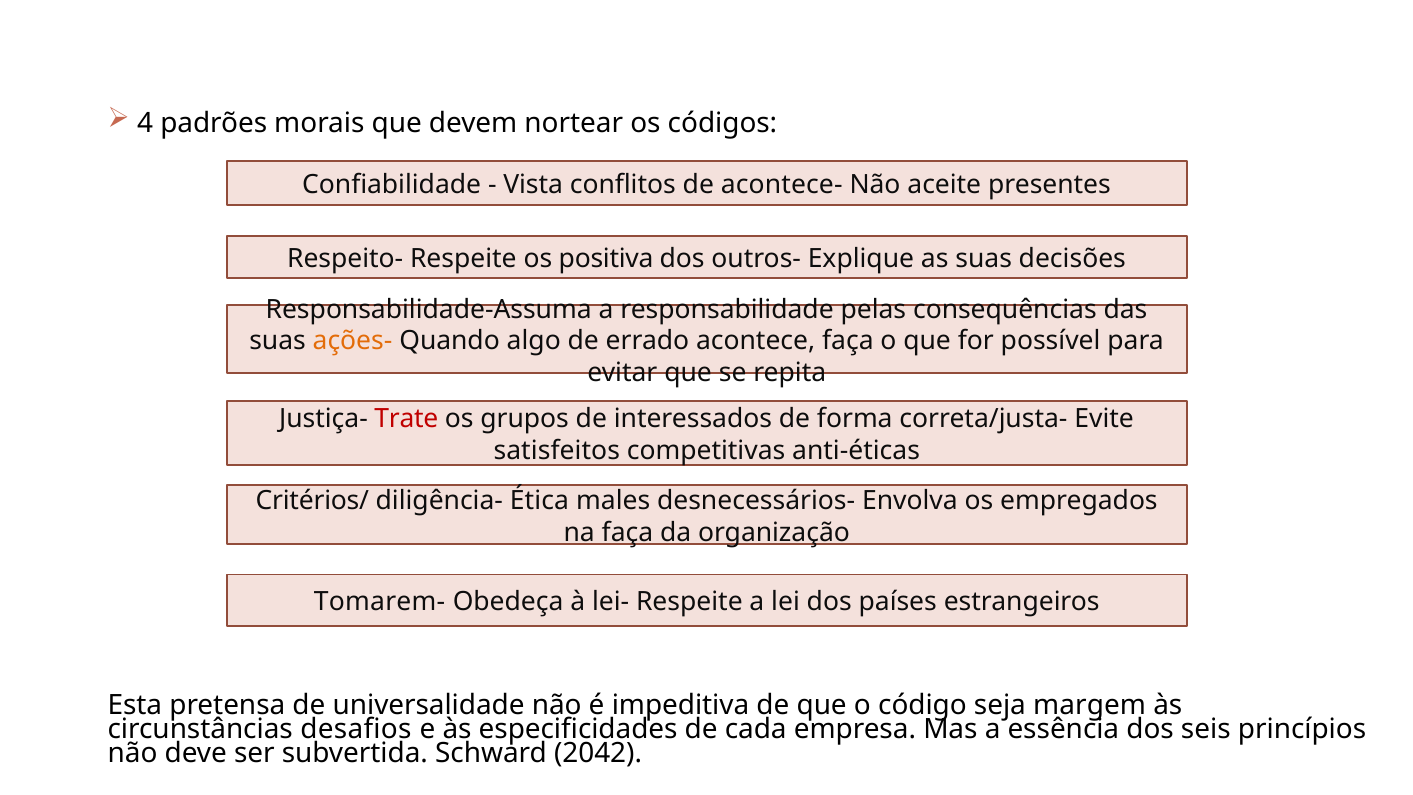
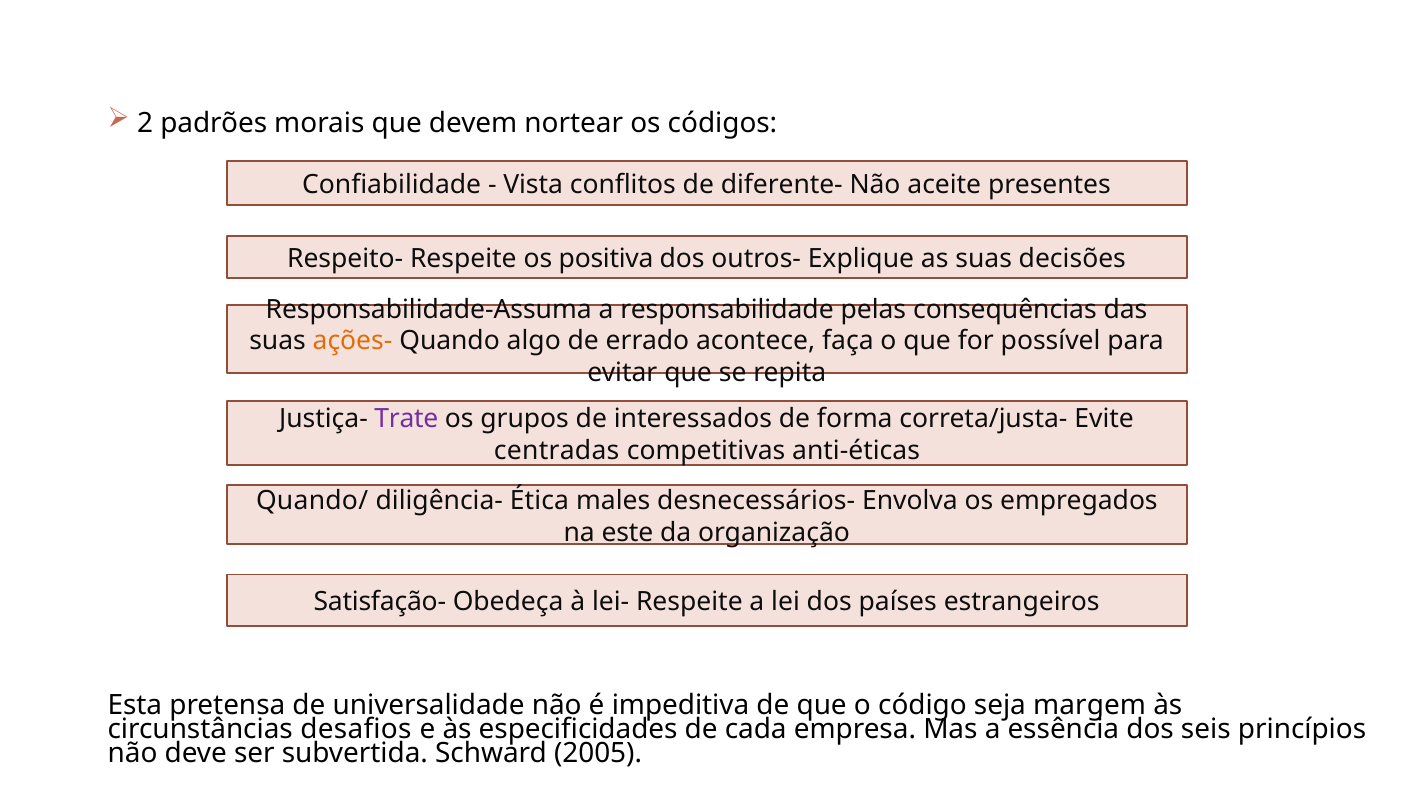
4: 4 -> 2
acontece-: acontece- -> diferente-
Trate colour: red -> purple
satisfeitos: satisfeitos -> centradas
Critérios/: Critérios/ -> Quando/
na faça: faça -> este
Tomarem-: Tomarem- -> Satisfação-
2042: 2042 -> 2005
